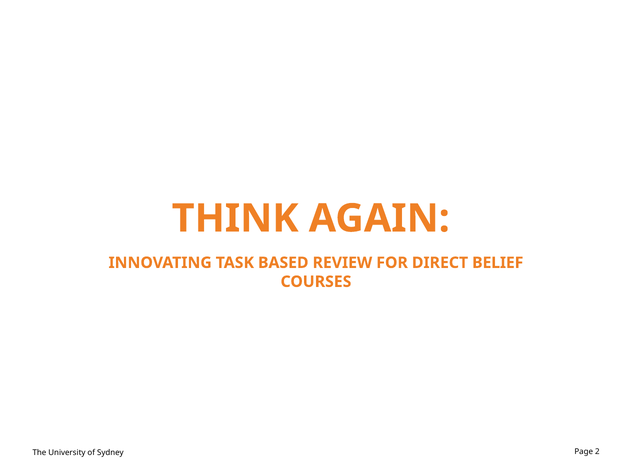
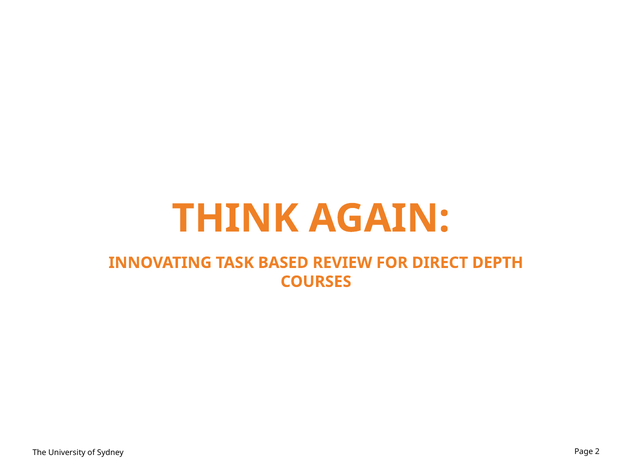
BELIEF: BELIEF -> DEPTH
